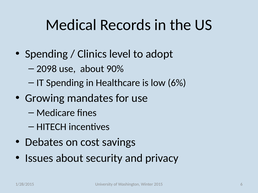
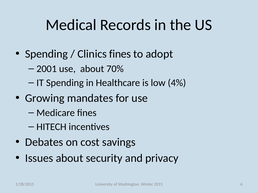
Clinics level: level -> fines
2098: 2098 -> 2001
90%: 90% -> 70%
6%: 6% -> 4%
